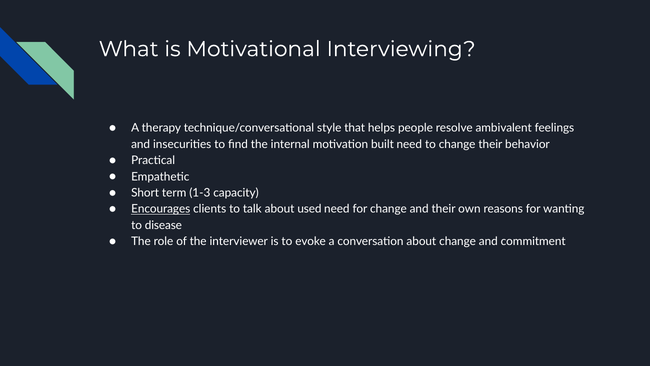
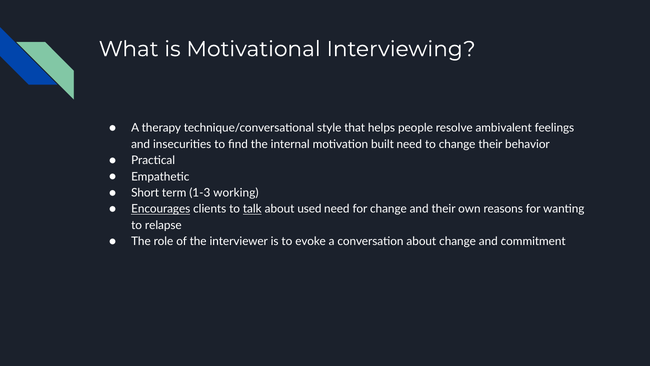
capacity: capacity -> working
talk underline: none -> present
disease: disease -> relapse
